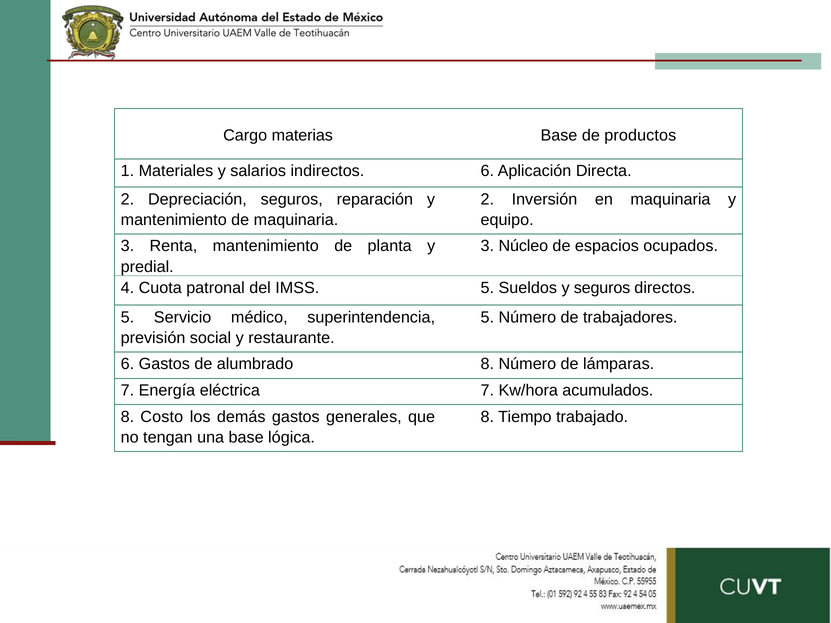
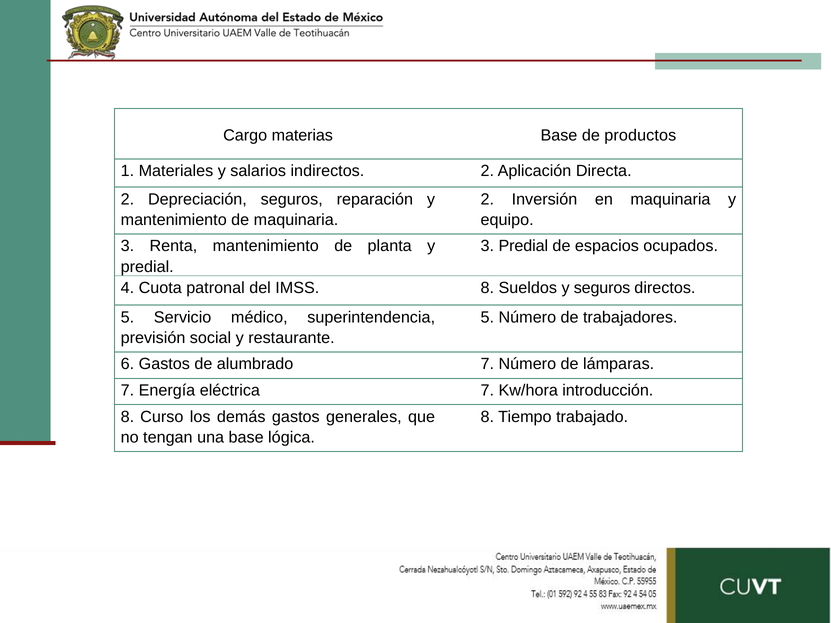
indirectos 6: 6 -> 2
3 Núcleo: Núcleo -> Predial
IMSS 5: 5 -> 8
alumbrado 8: 8 -> 7
acumulados: acumulados -> introducción
Costo: Costo -> Curso
